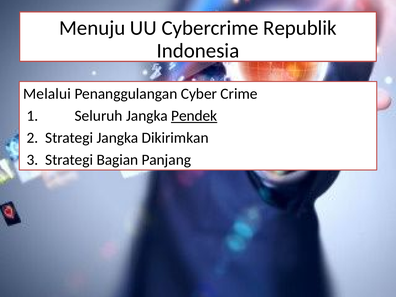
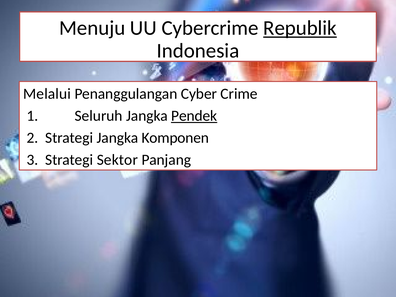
Republik underline: none -> present
Dikirimkan: Dikirimkan -> Komponen
Bagian: Bagian -> Sektor
